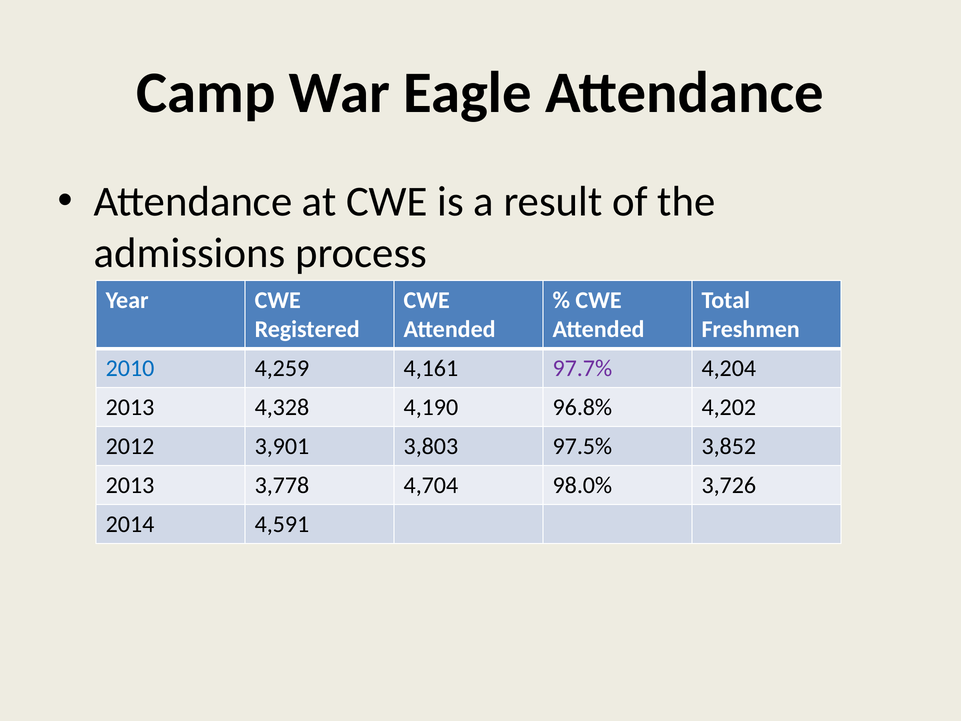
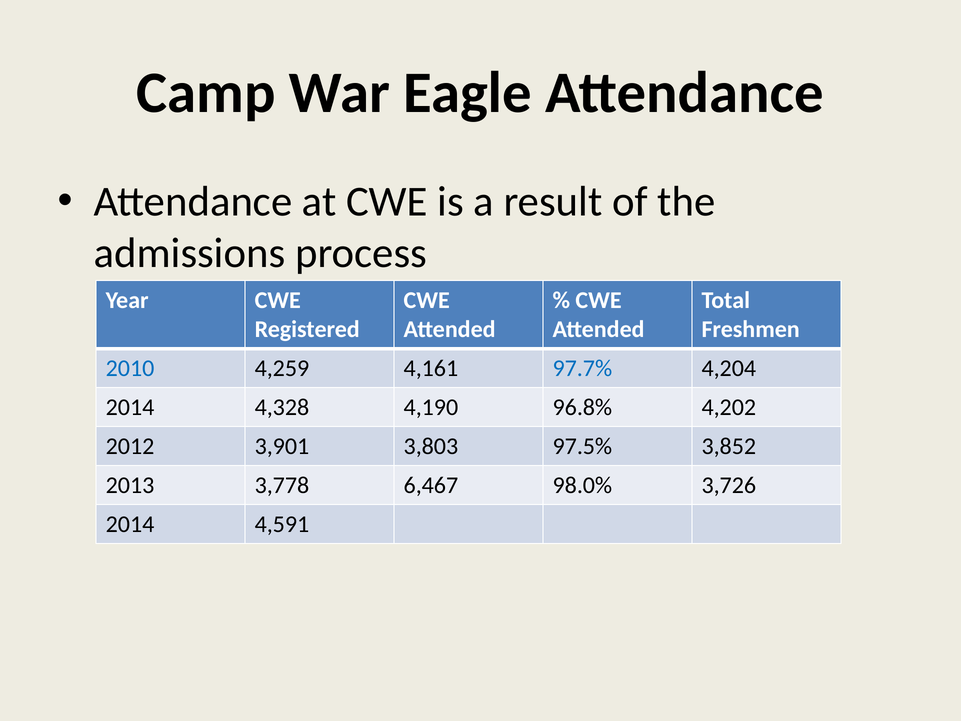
97.7% colour: purple -> blue
2013 at (130, 407): 2013 -> 2014
4,704: 4,704 -> 6,467
